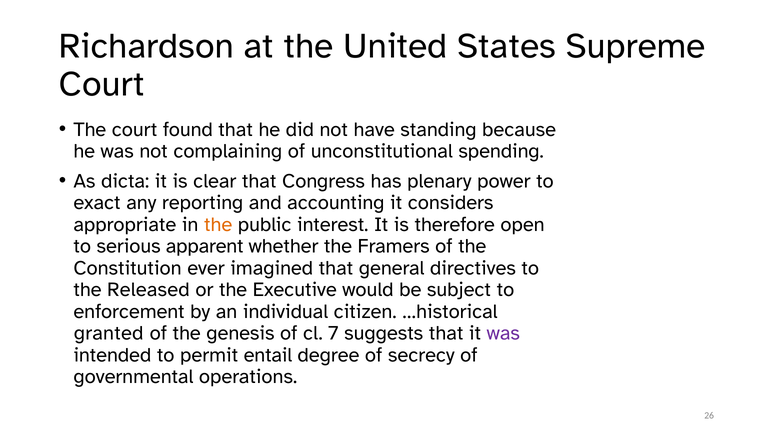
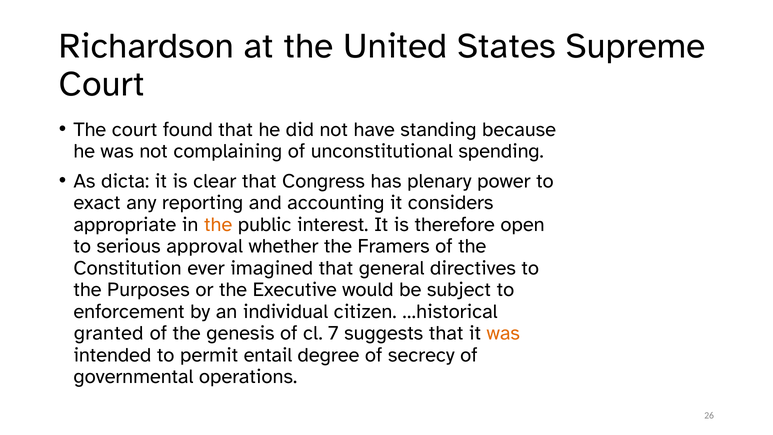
apparent: apparent -> approval
Released: Released -> Purposes
was at (503, 333) colour: purple -> orange
